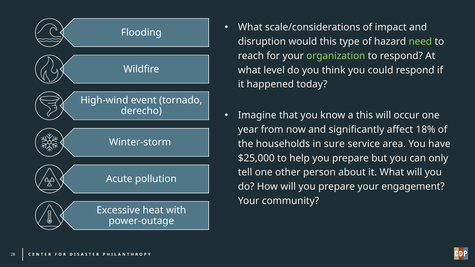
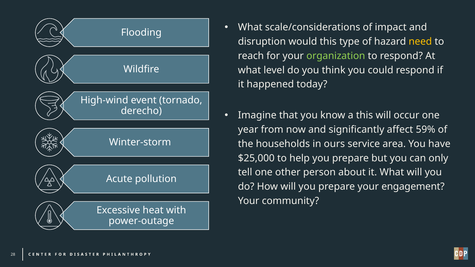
need colour: light green -> yellow
18%: 18% -> 59%
sure: sure -> ours
